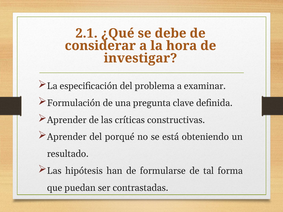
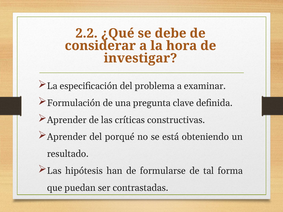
2.1: 2.1 -> 2.2
